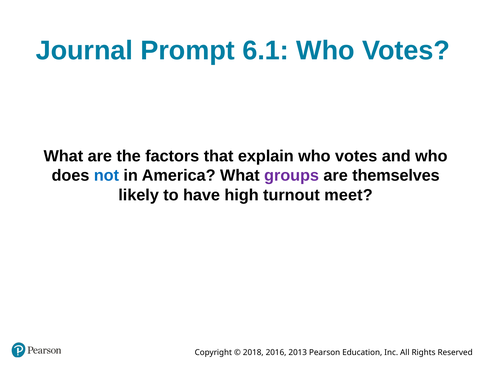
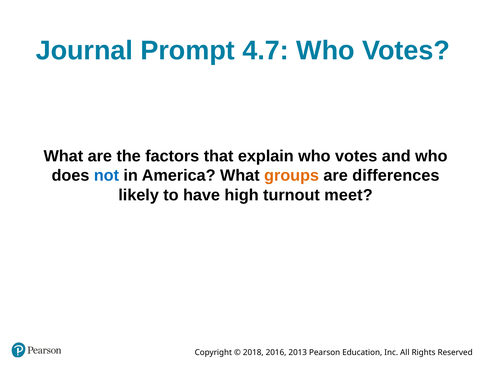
6.1: 6.1 -> 4.7
groups colour: purple -> orange
themselves: themselves -> differences
